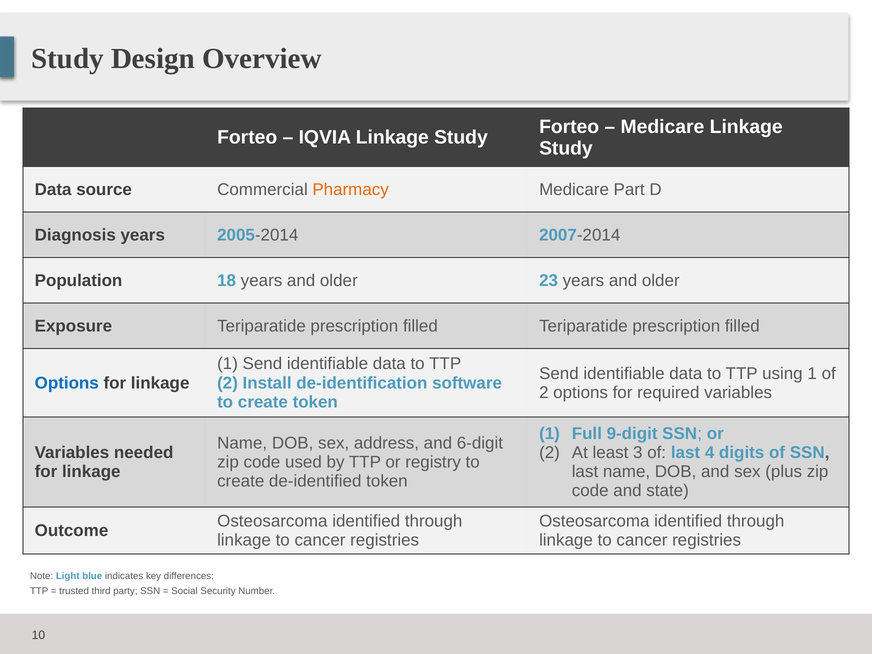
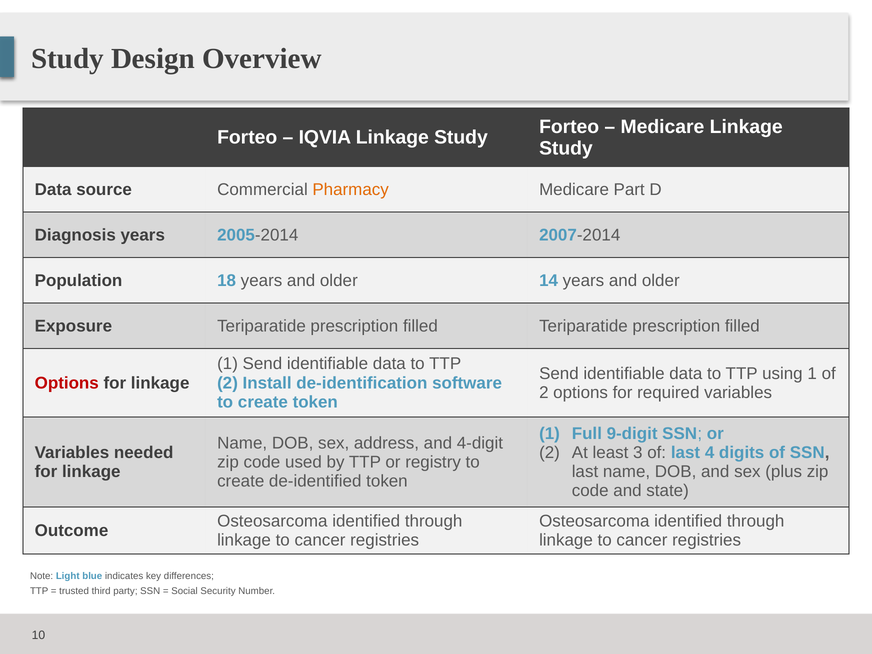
23: 23 -> 14
Options at (67, 383) colour: blue -> red
6-digit: 6-digit -> 4-digit
